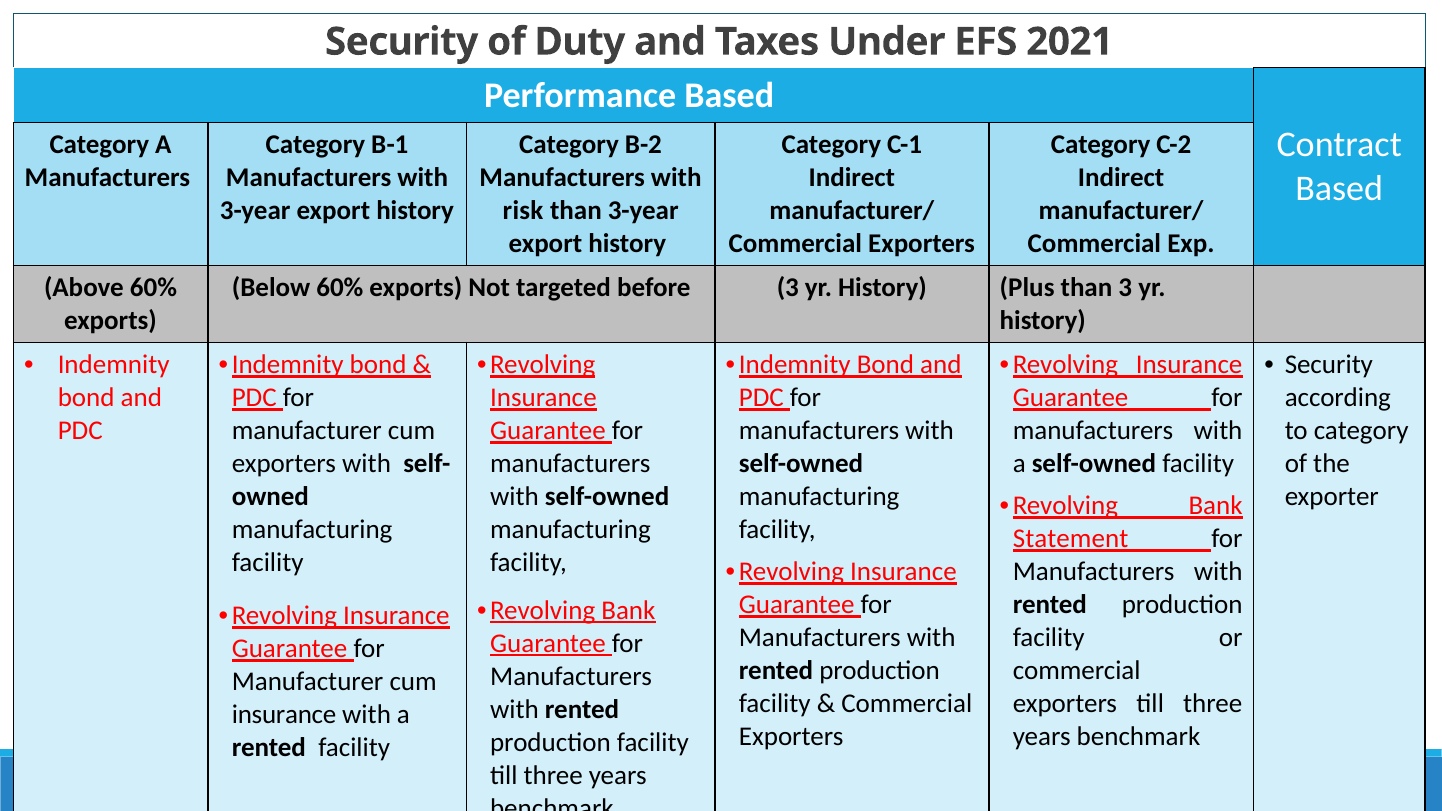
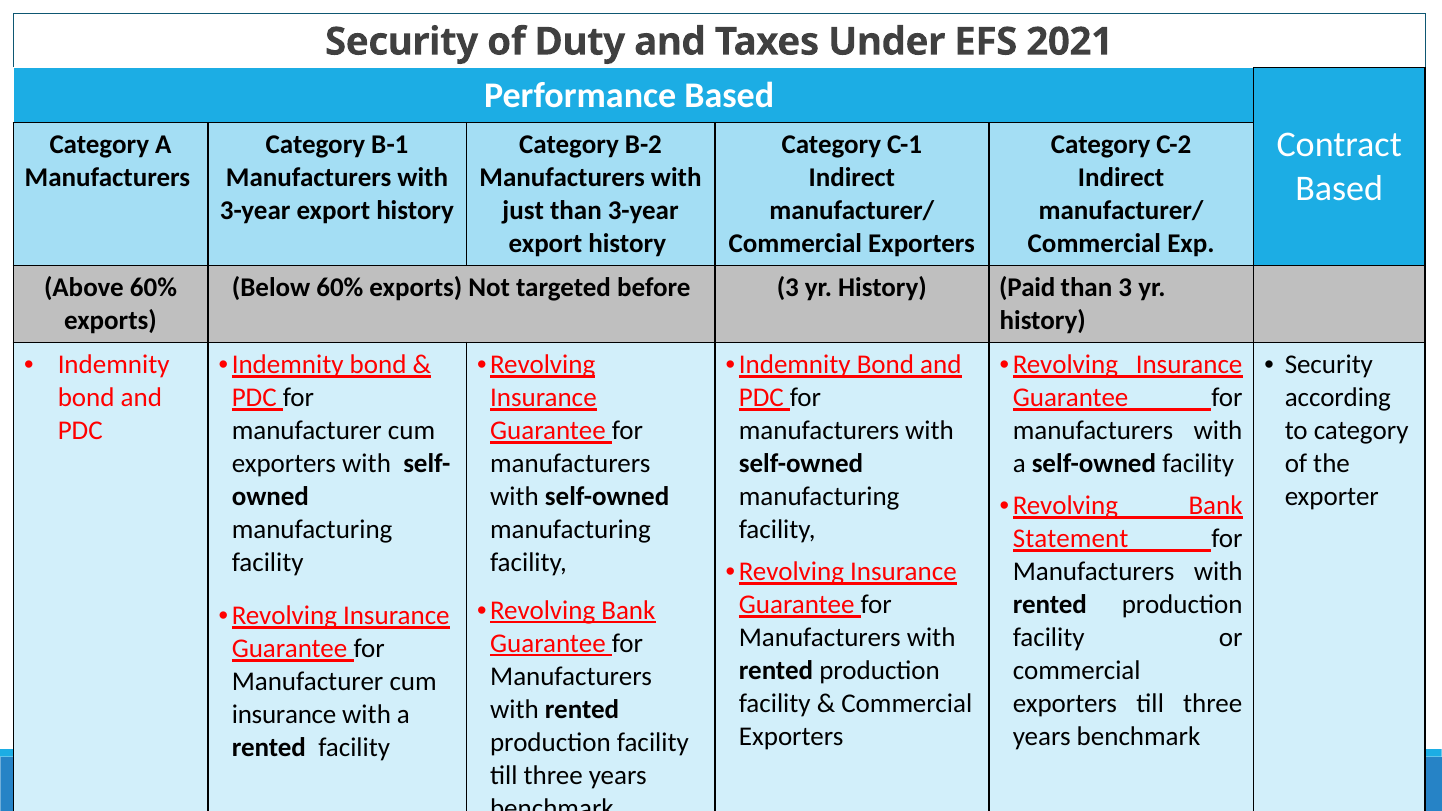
risk: risk -> just
Plus: Plus -> Paid
